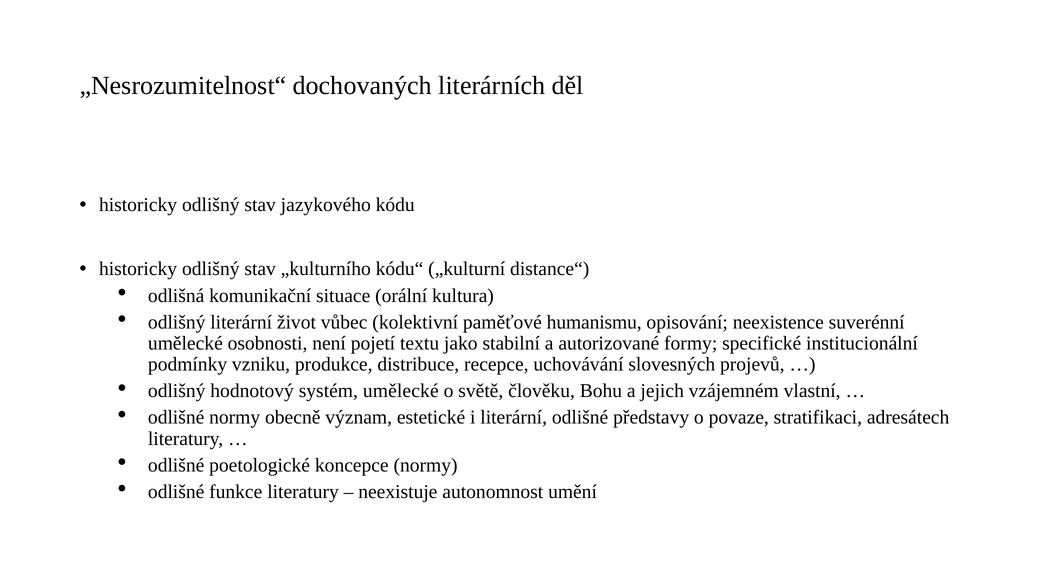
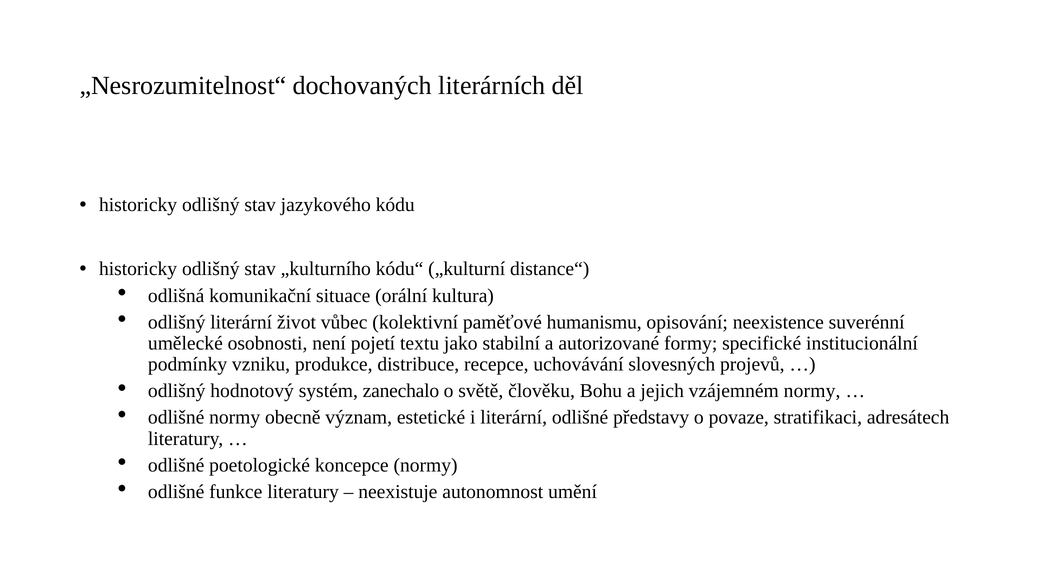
systém umělecké: umělecké -> zanechalo
vzájemném vlastní: vlastní -> normy
